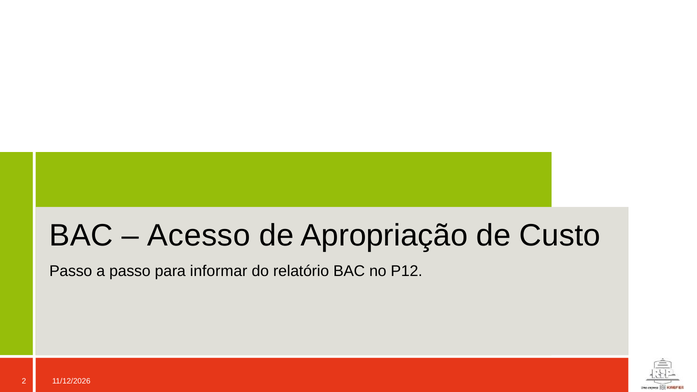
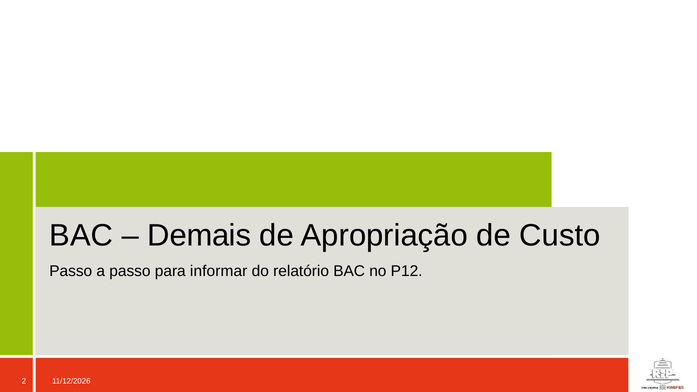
Acesso: Acesso -> Demais
